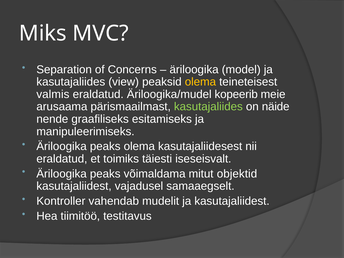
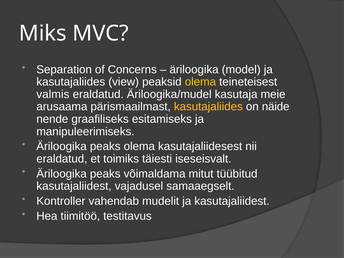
kopeerib: kopeerib -> kasutaja
kasutajaliides at (208, 107) colour: light green -> yellow
objektid: objektid -> tüübitud
